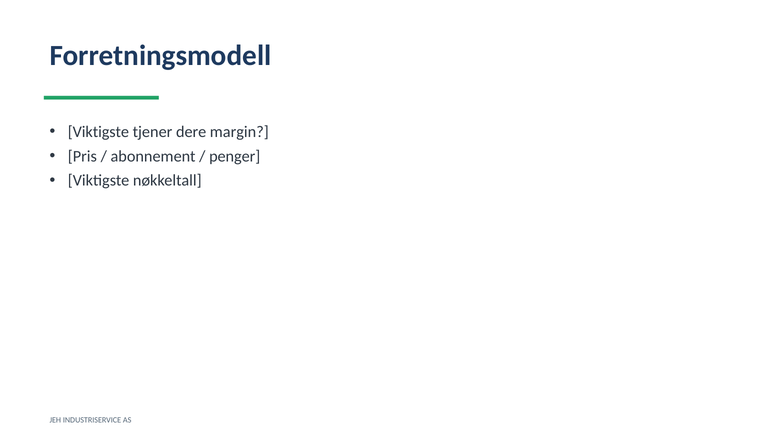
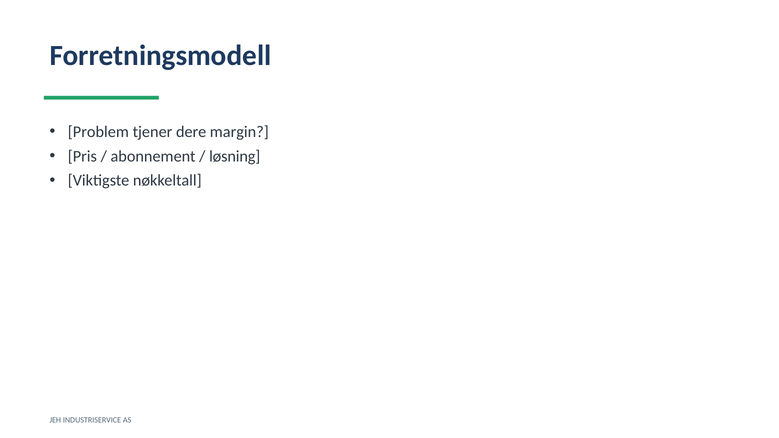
Viktigste at (98, 132): Viktigste -> Problem
penger: penger -> løsning
